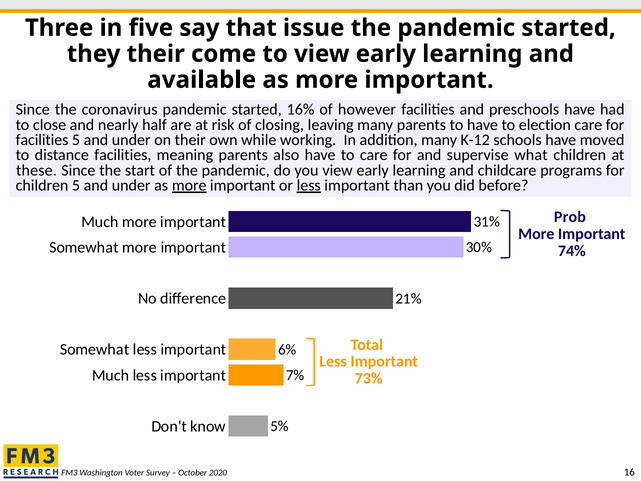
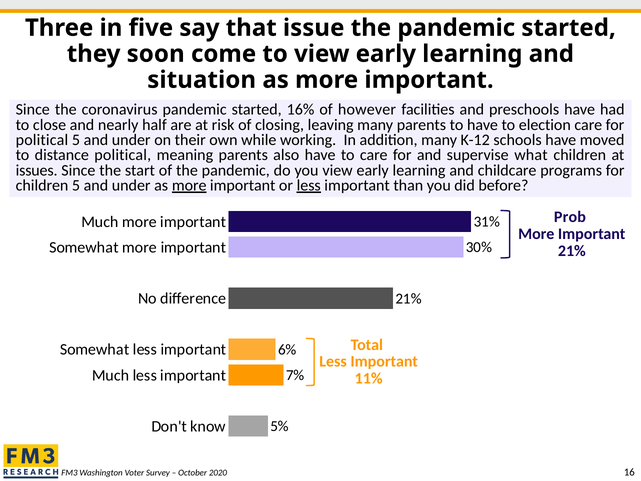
they their: their -> soon
available: available -> situation
facilities at (42, 140): facilities -> political
distance facilities: facilities -> political
these: these -> issues
74% at (572, 251): 74% -> 21%
73%: 73% -> 11%
